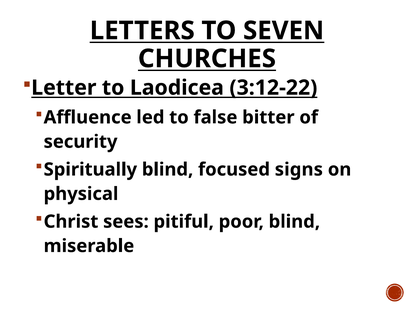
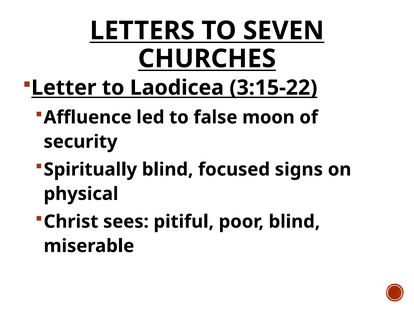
3:12-22: 3:12-22 -> 3:15-22
bitter: bitter -> moon
